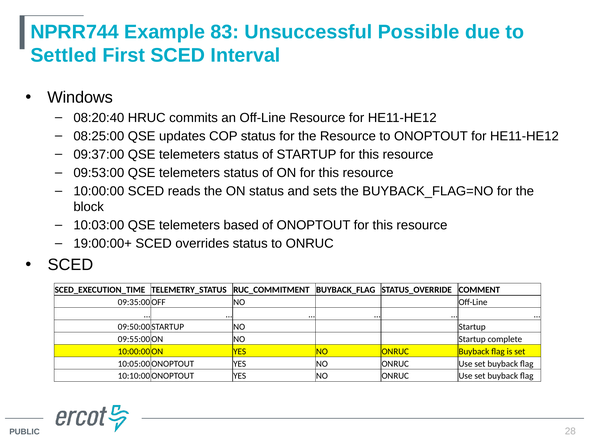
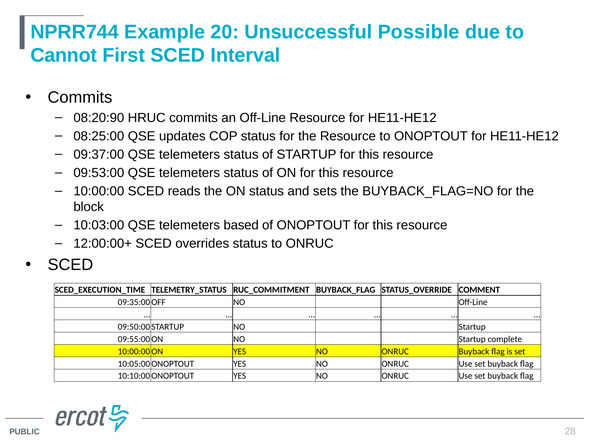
83: 83 -> 20
Settled: Settled -> Cannot
Windows at (80, 97): Windows -> Commits
08:20:40: 08:20:40 -> 08:20:90
19:00:00+: 19:00:00+ -> 12:00:00+
